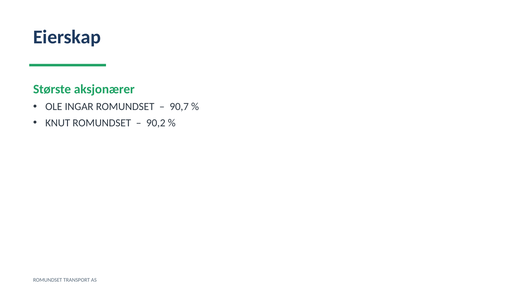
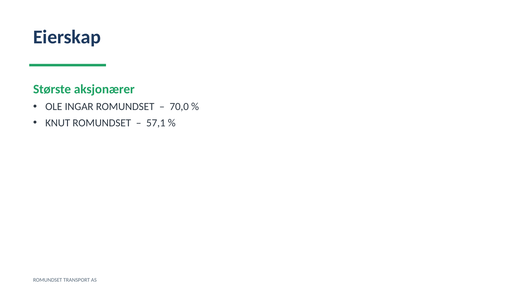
90,7: 90,7 -> 70,0
90,2: 90,2 -> 57,1
